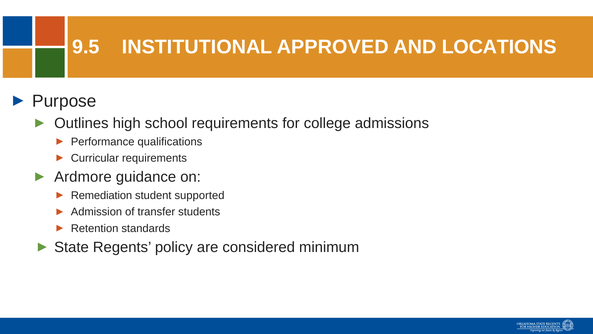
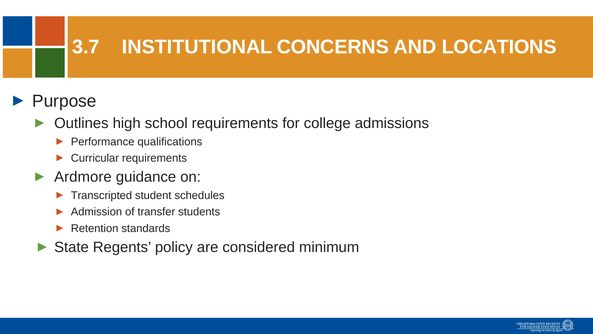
9.5: 9.5 -> 3.7
APPROVED: APPROVED -> CONCERNS
Remediation: Remediation -> Transcripted
supported: supported -> schedules
